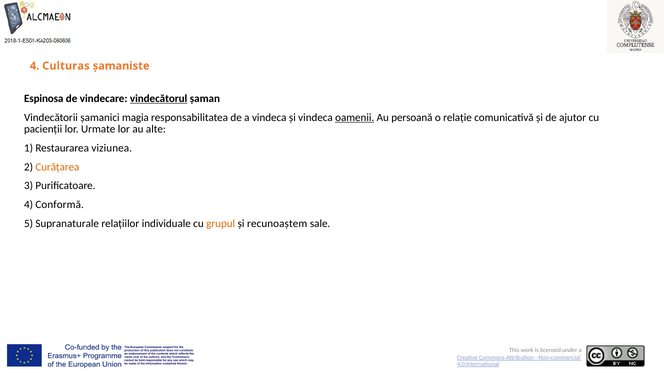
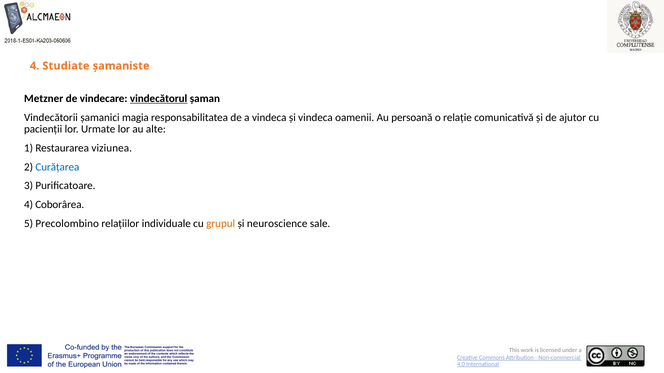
Culturas: Culturas -> Studiate
Espinosa: Espinosa -> Metzner
oamenii underline: present -> none
Curățarea colour: orange -> blue
Conformă: Conformă -> Coborârea
Supranaturale: Supranaturale -> Precolombino
recunoaștem: recunoaștem -> neuroscience
